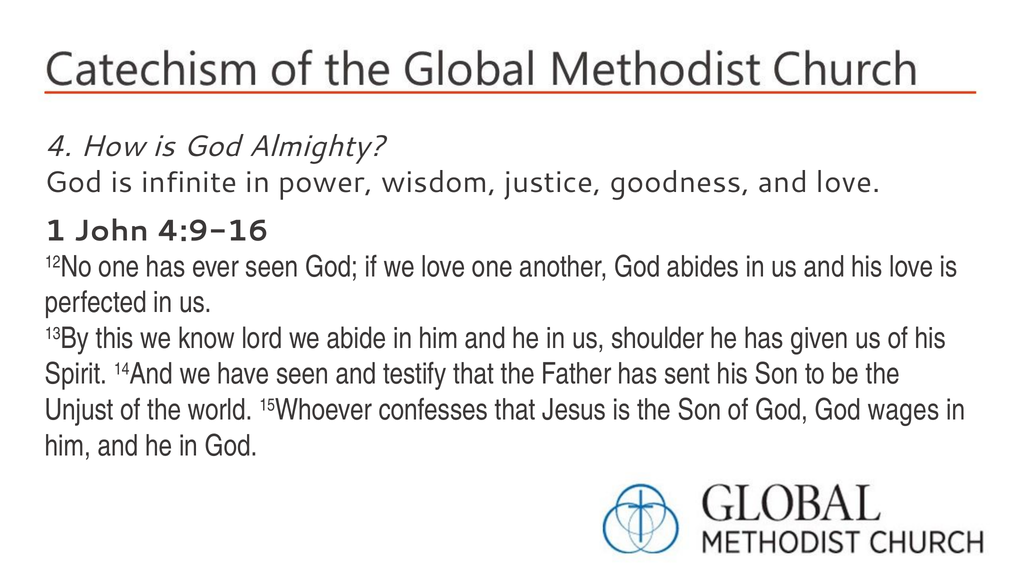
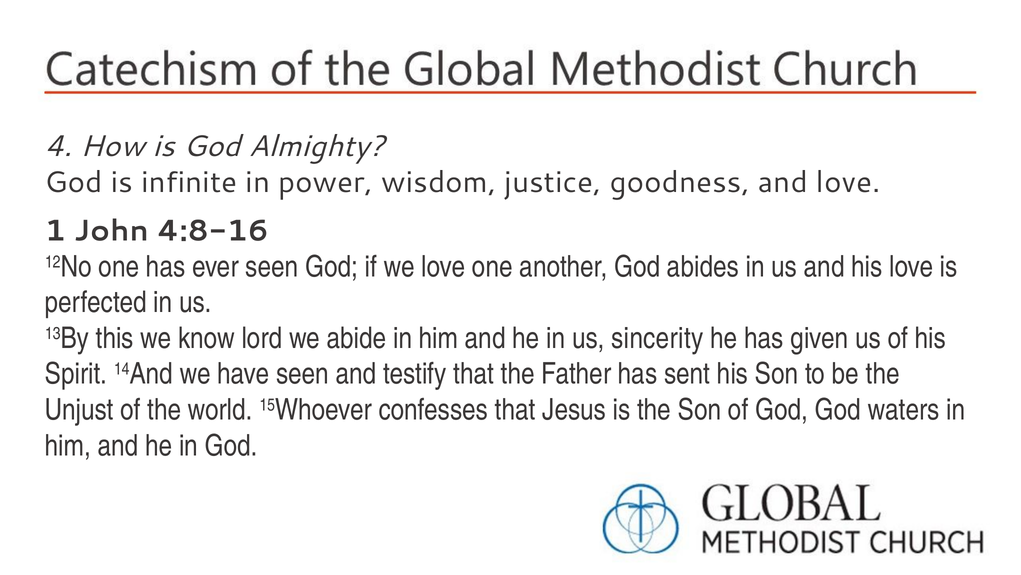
4:9-16: 4:9-16 -> 4:8-16
shoulder: shoulder -> sincerity
wages: wages -> waters
